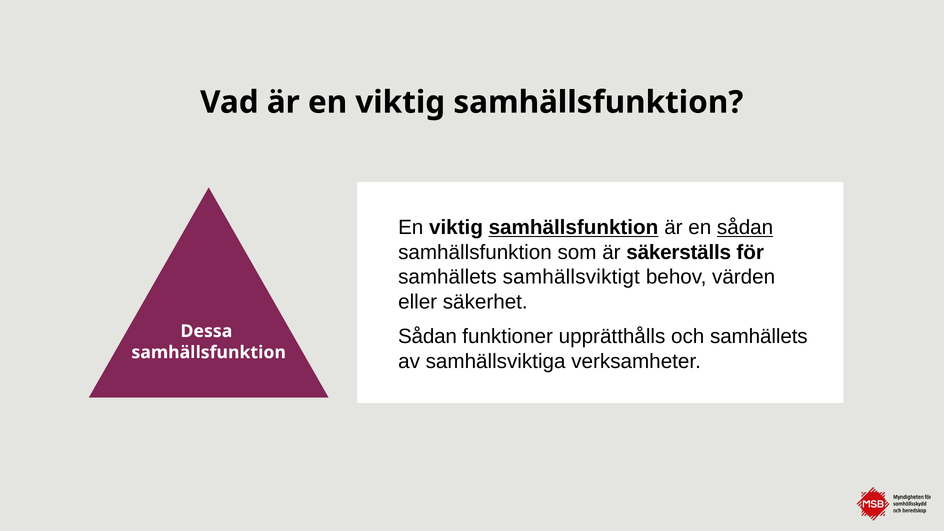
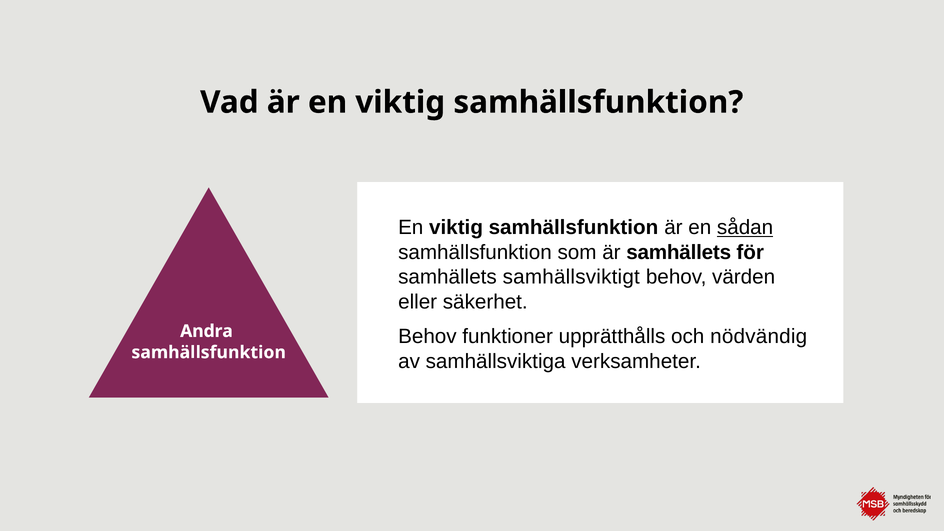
samhällsfunktion at (573, 228) underline: present -> none
är säkerställs: säkerställs -> samhällets
Sådan at (427, 337): Sådan -> Behov
och samhällets: samhällets -> nödvändig
Dessa: Dessa -> Andra
